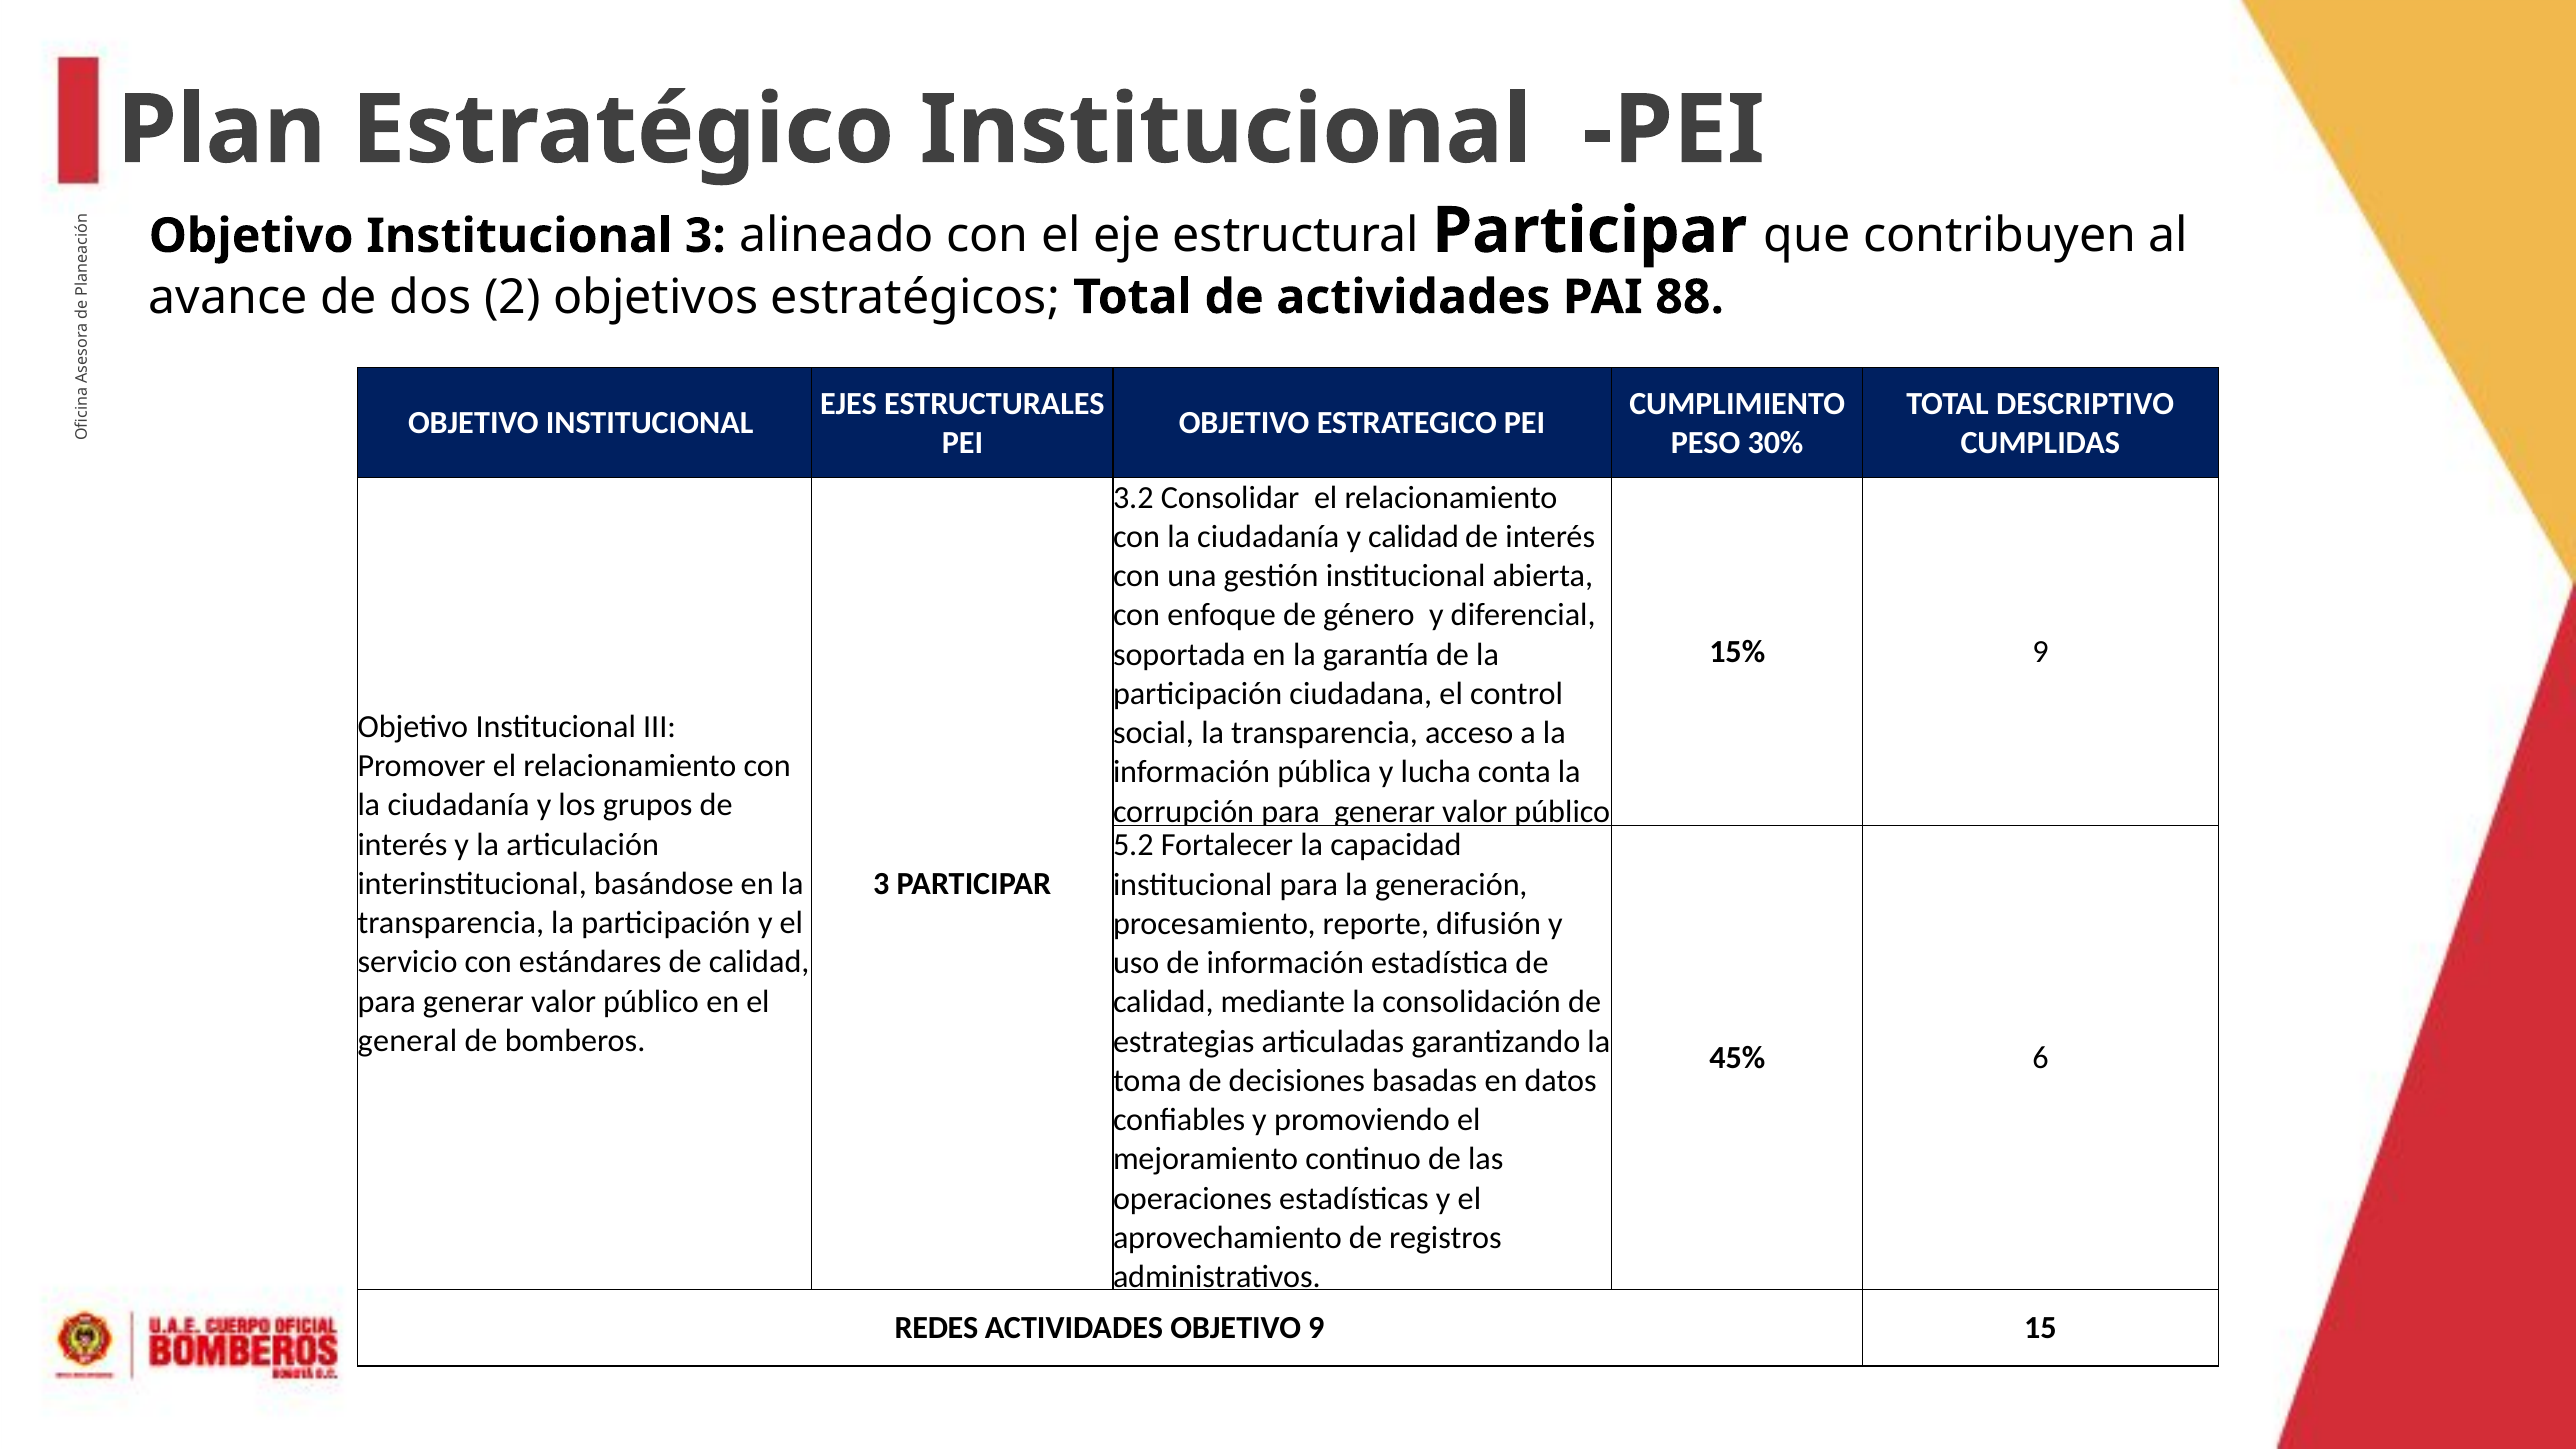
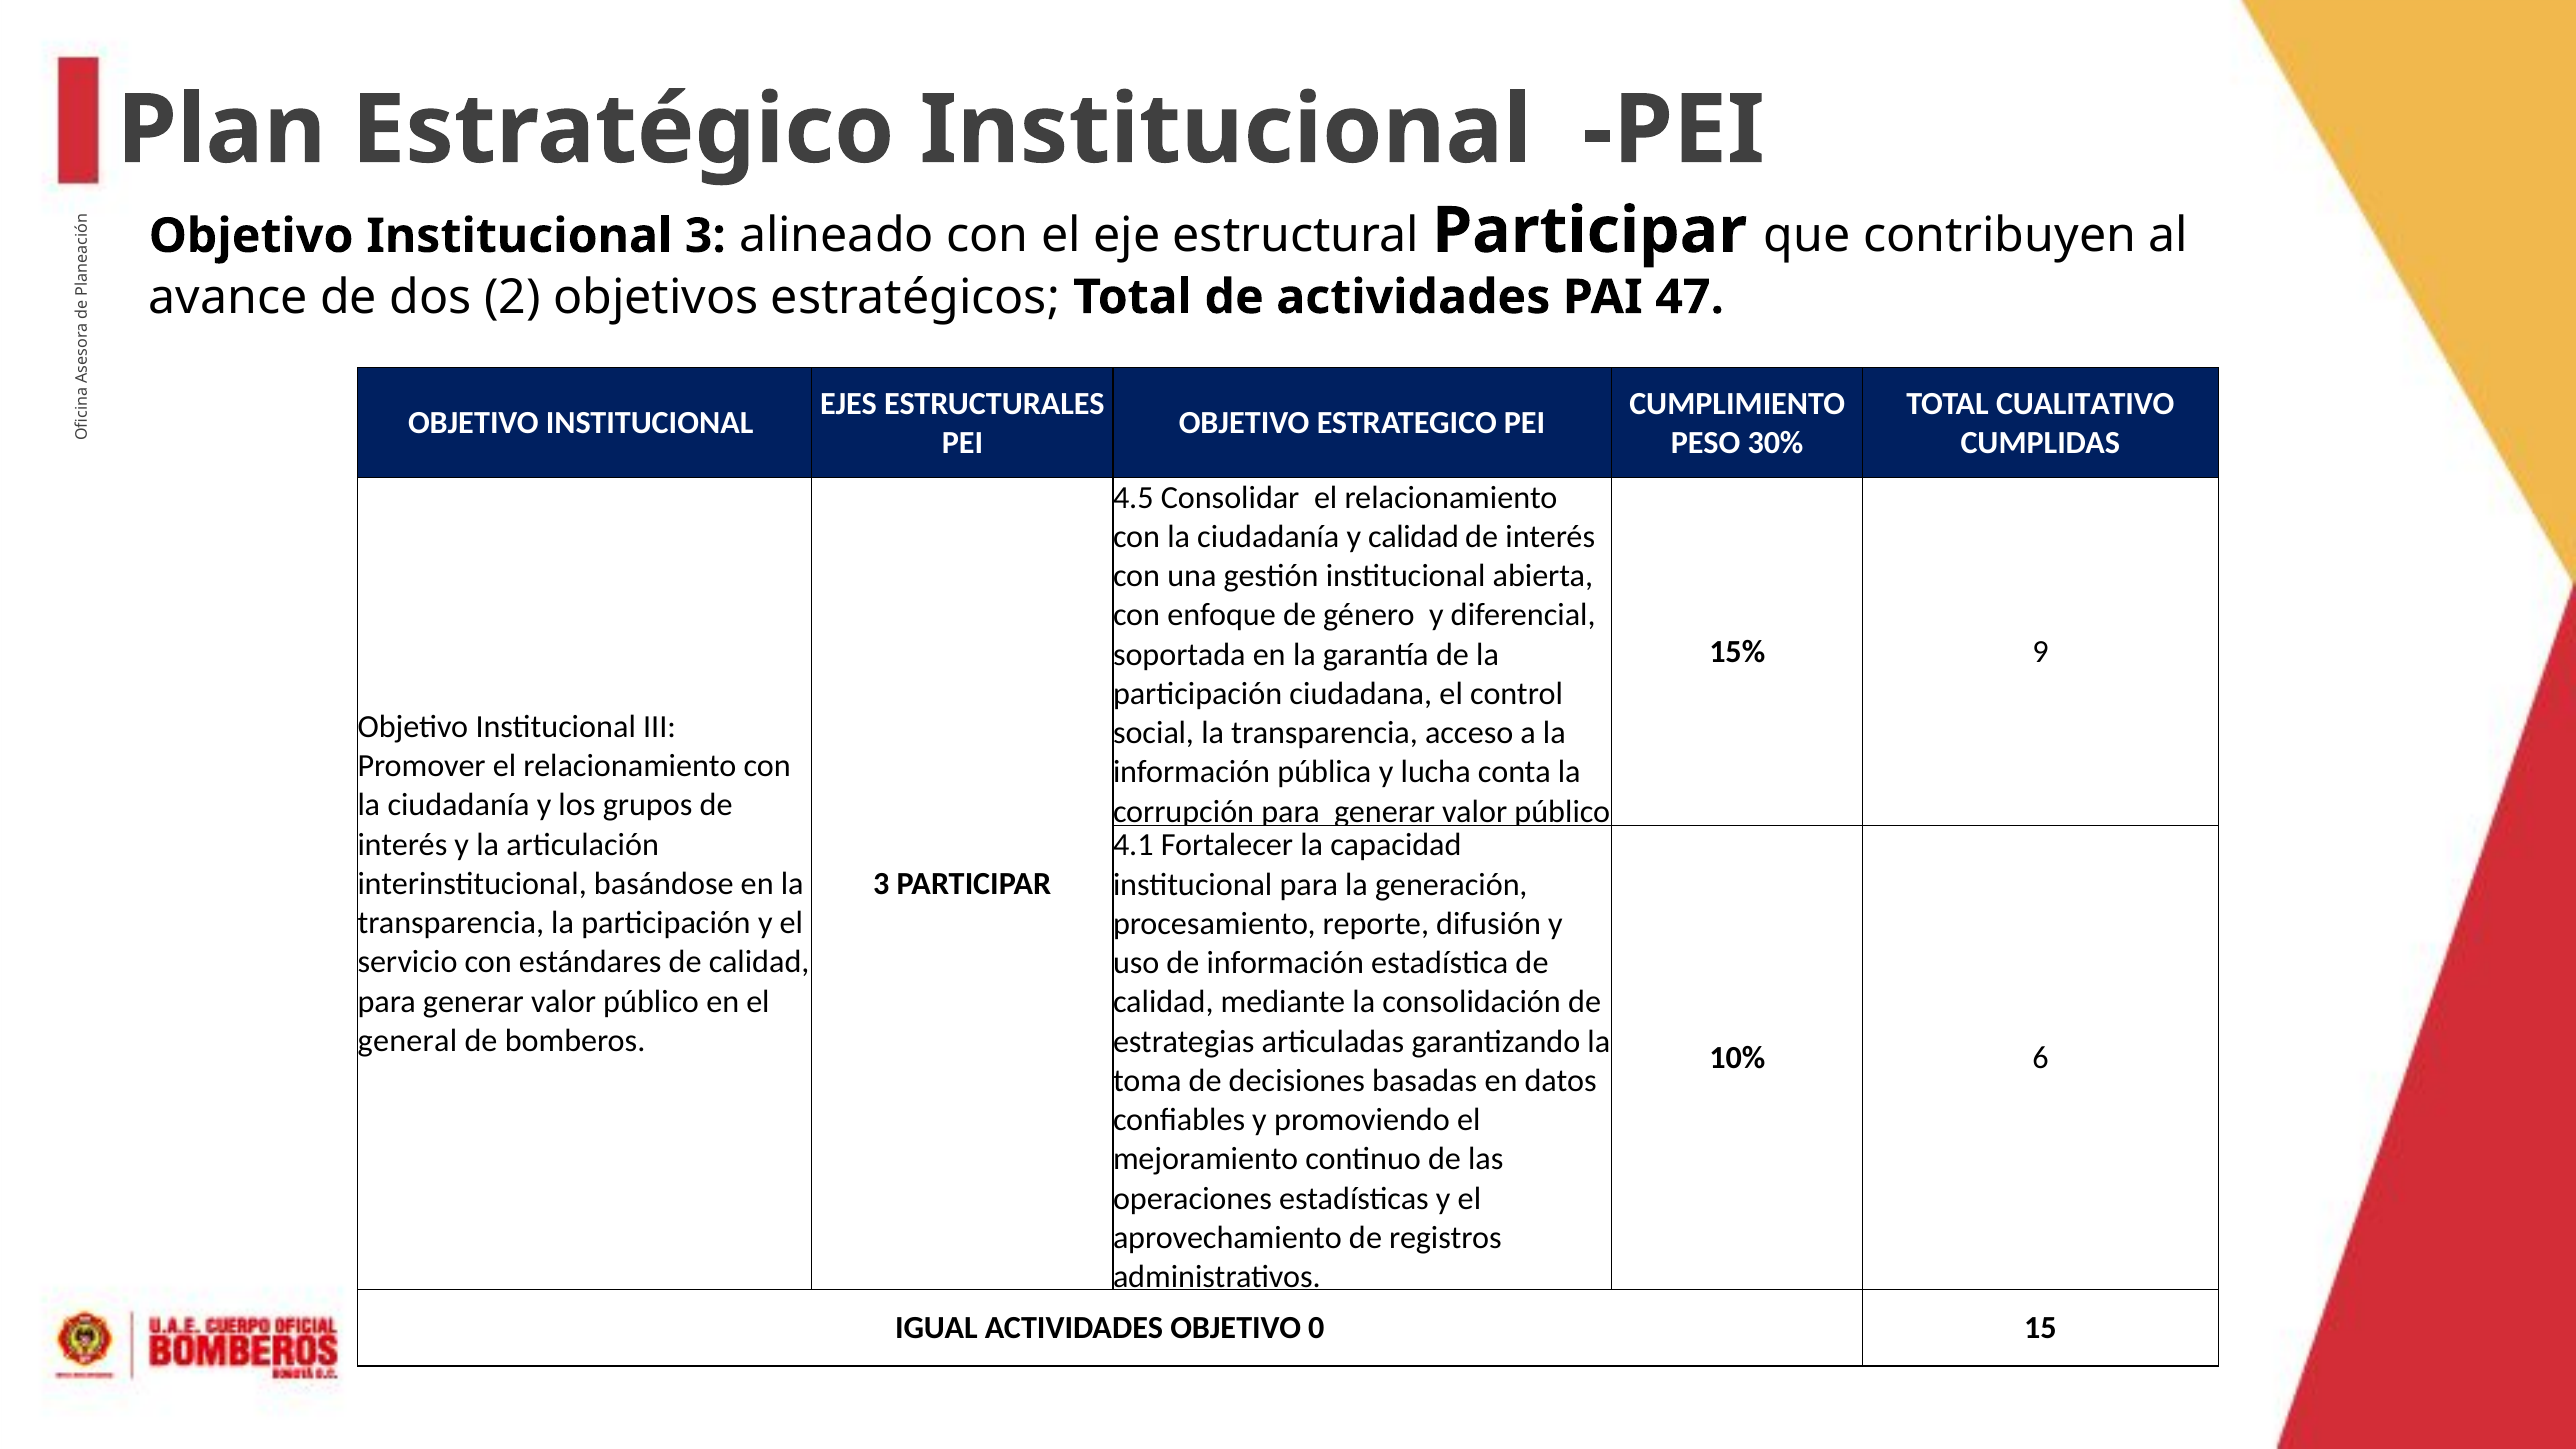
88: 88 -> 47
DESCRIPTIVO: DESCRIPTIVO -> CUALITATIVO
3.2: 3.2 -> 4.5
5.2: 5.2 -> 4.1
45%: 45% -> 10%
REDES: REDES -> IGUAL
OBJETIVO 9: 9 -> 0
